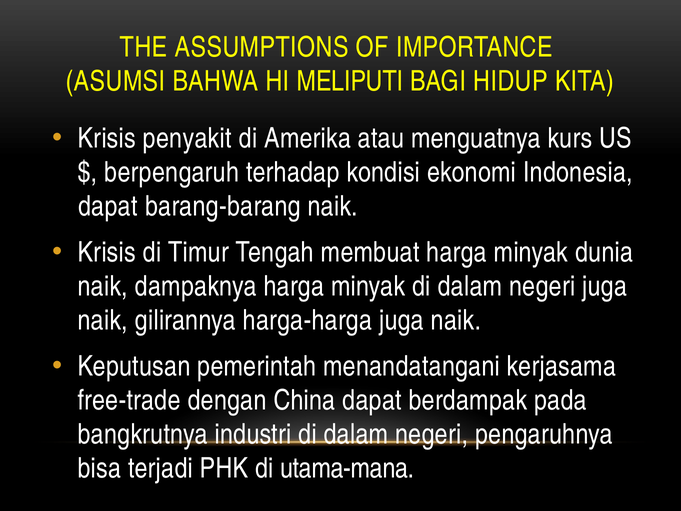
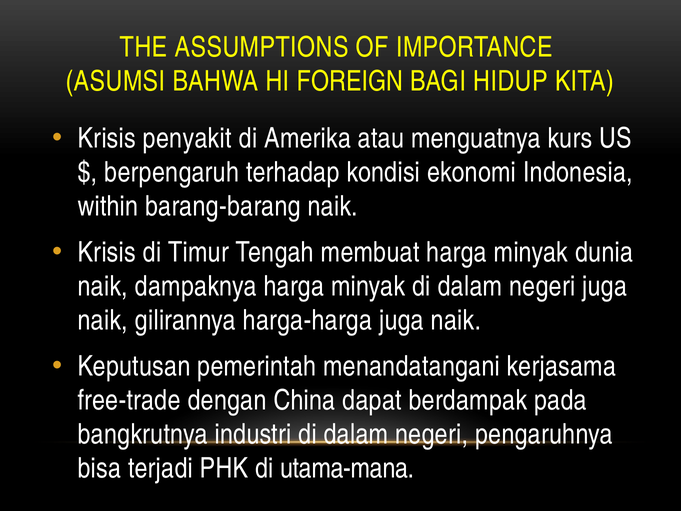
MELIPUTI: MELIPUTI -> FOREIGN
dapat at (108, 206): dapat -> within
